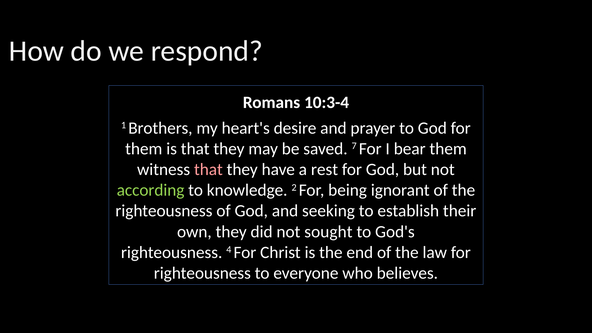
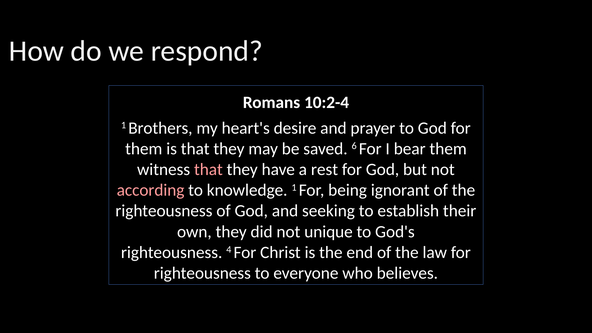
10:3-4: 10:3-4 -> 10:2-4
7: 7 -> 6
according colour: light green -> pink
knowledge 2: 2 -> 1
sought: sought -> unique
